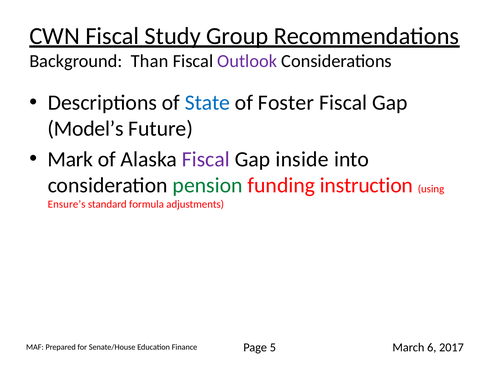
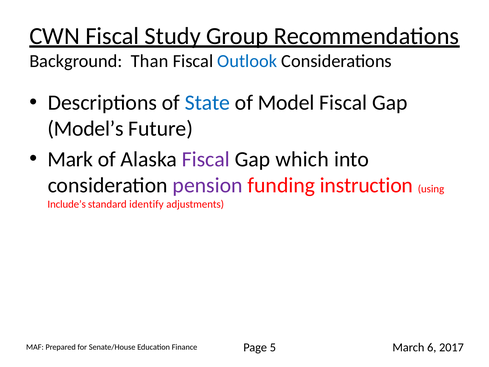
Outlook colour: purple -> blue
Foster: Foster -> Model
inside: inside -> which
pension colour: green -> purple
Ensure’s: Ensure’s -> Include’s
formula: formula -> identify
